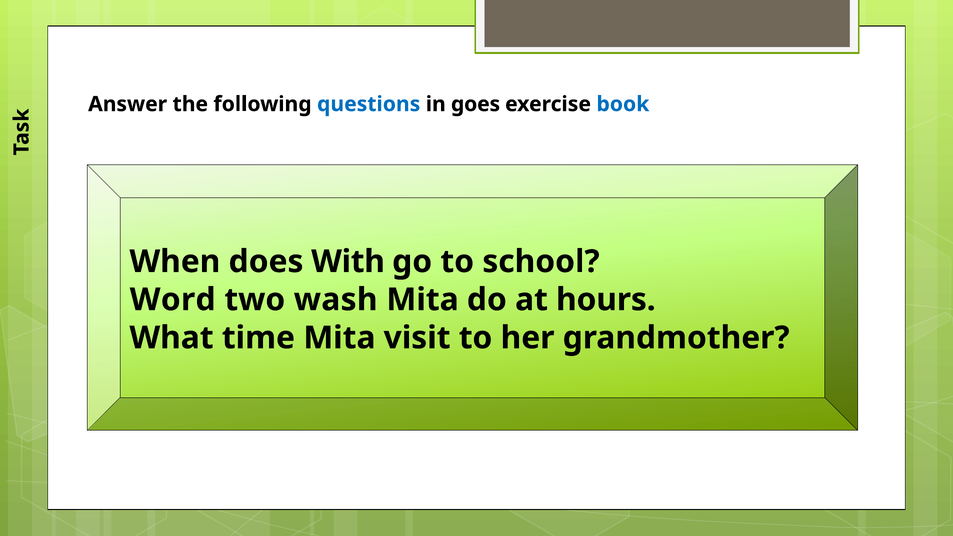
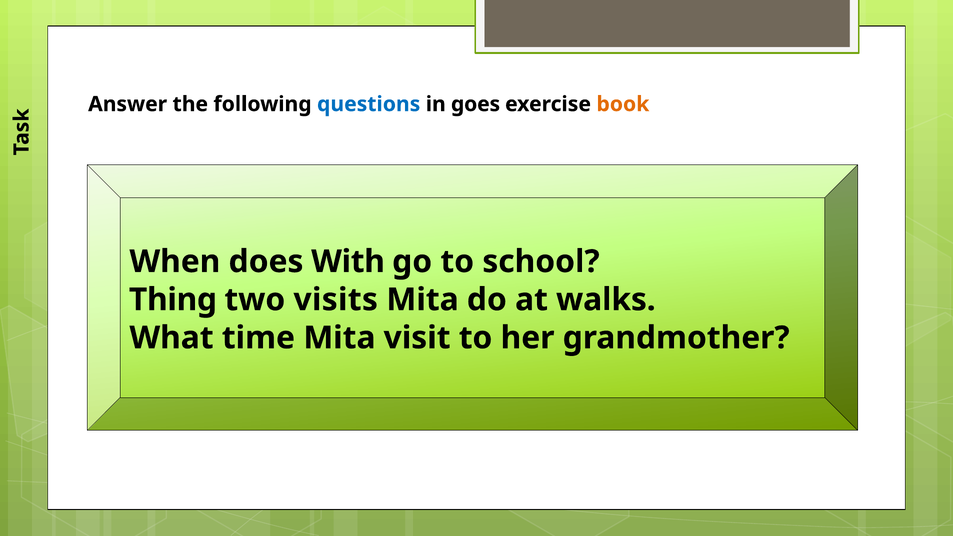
book colour: blue -> orange
Word: Word -> Thing
wash: wash -> visits
hours: hours -> walks
